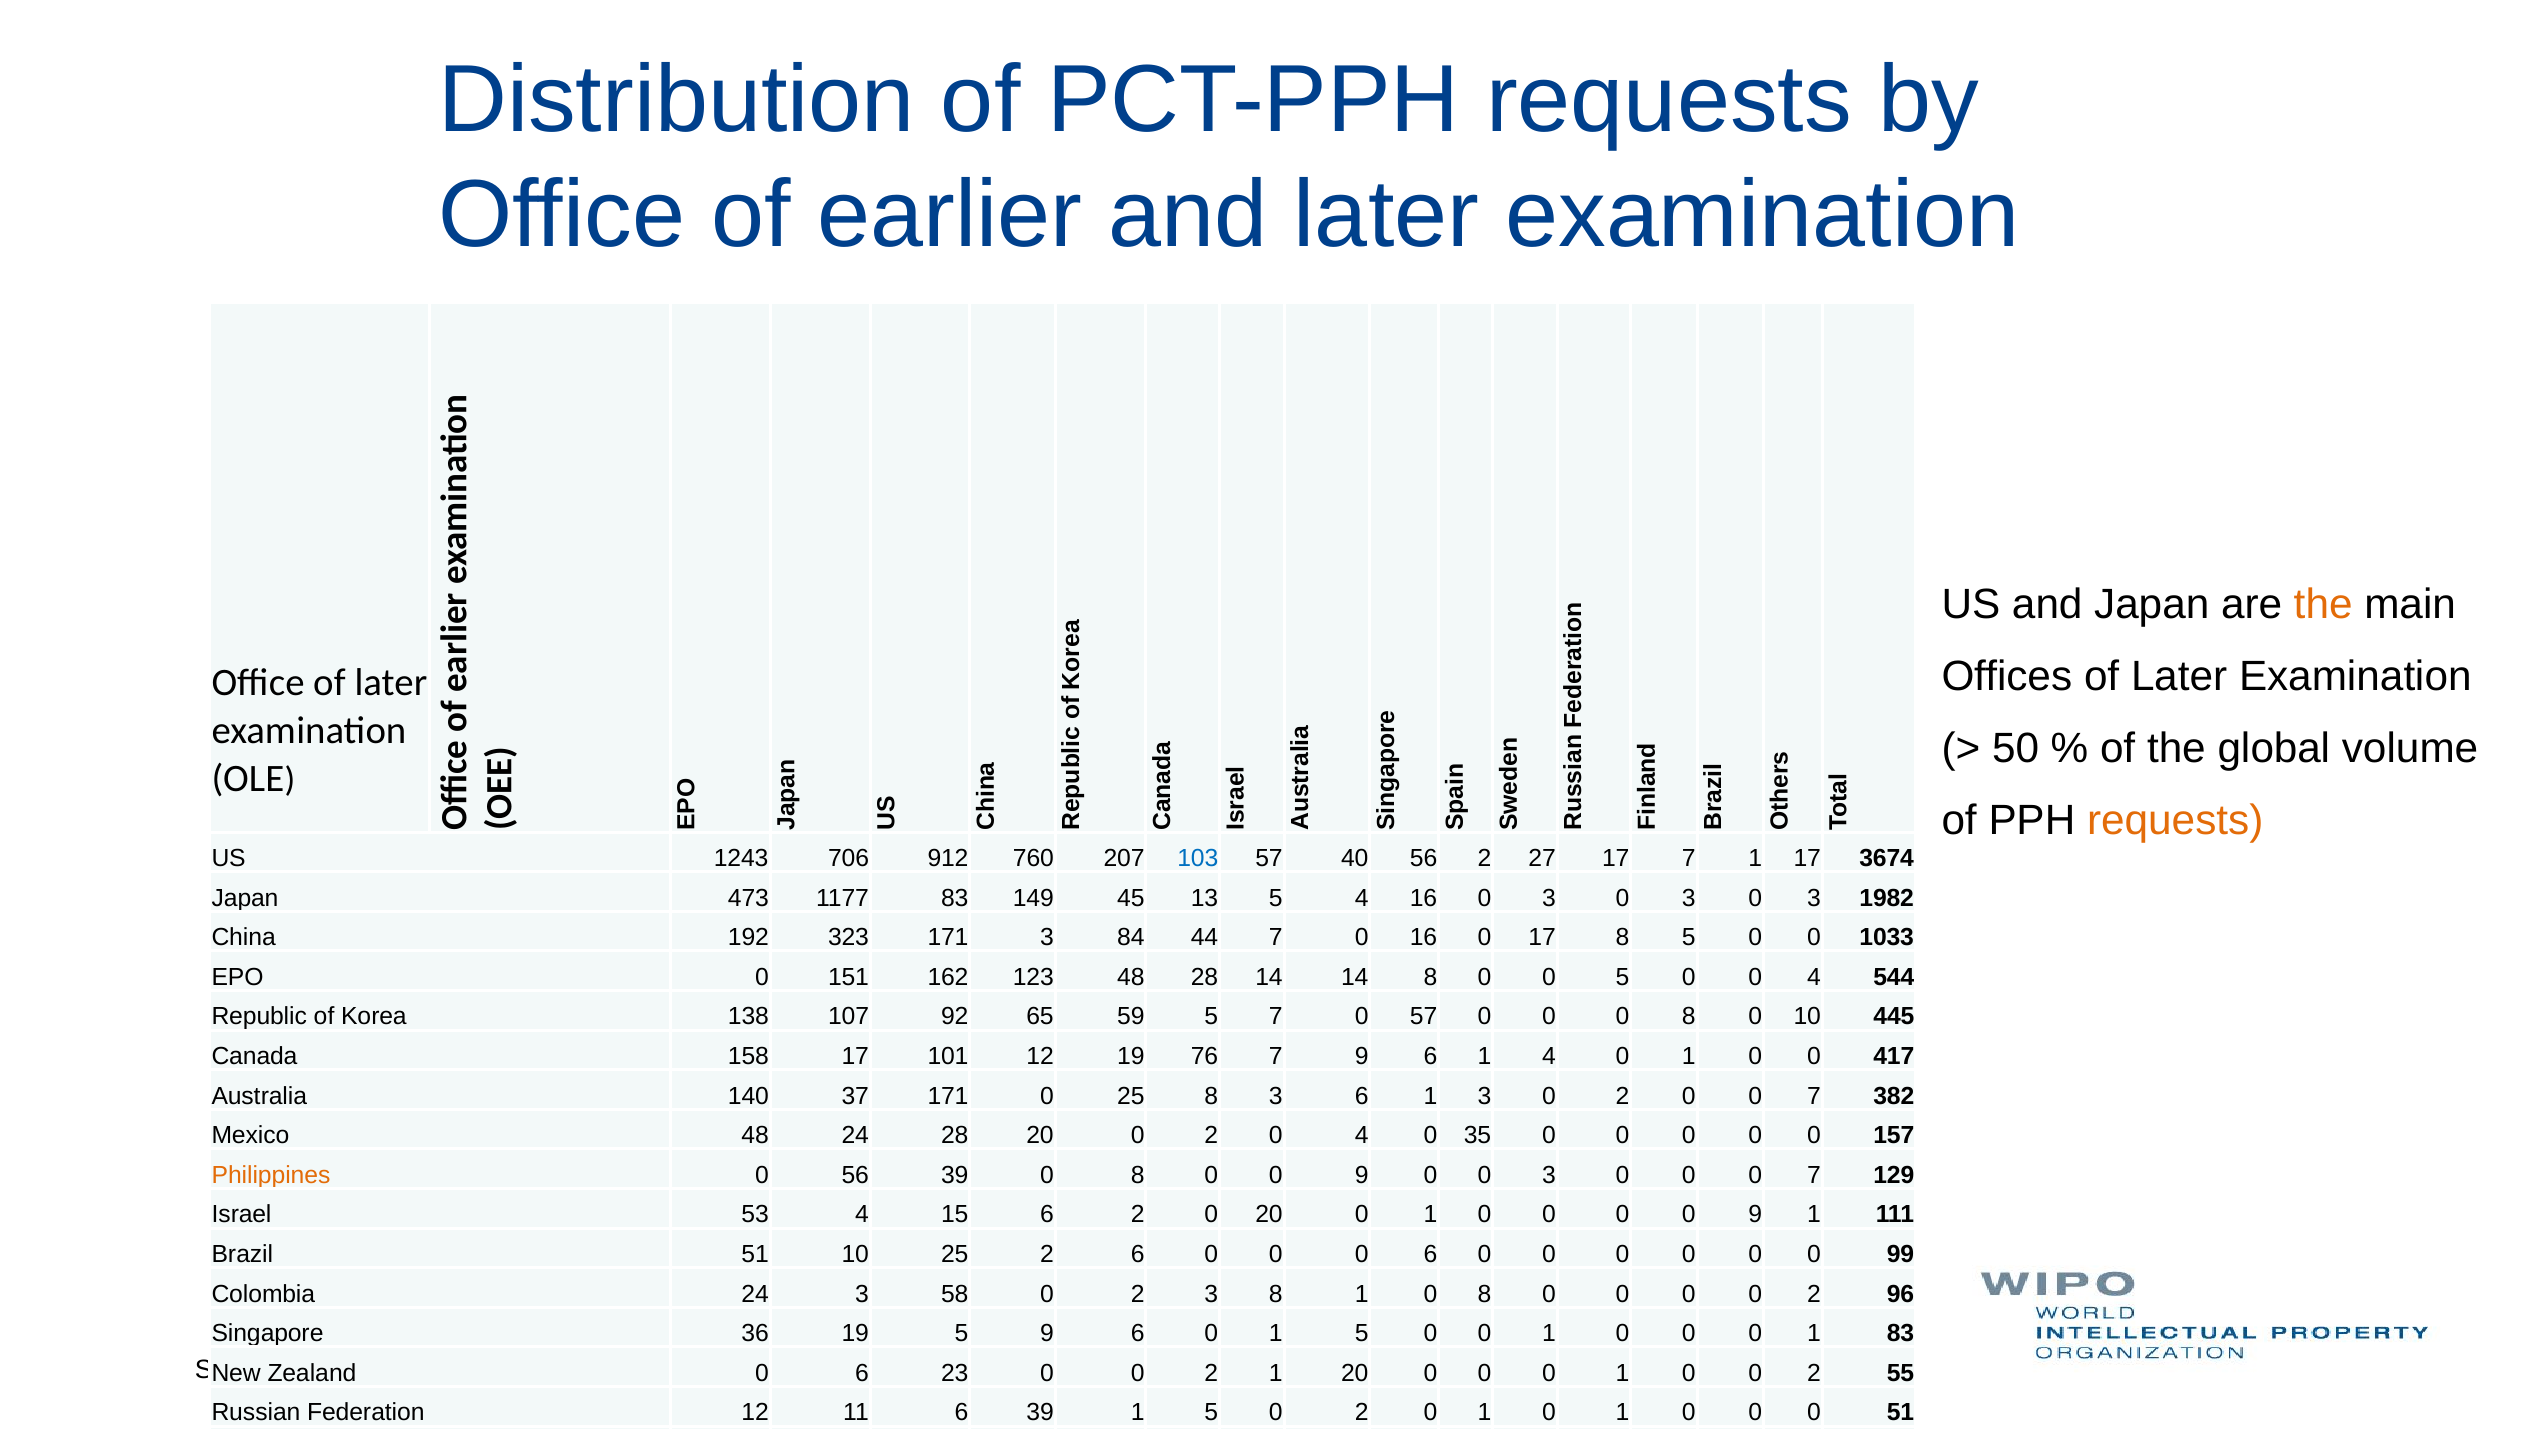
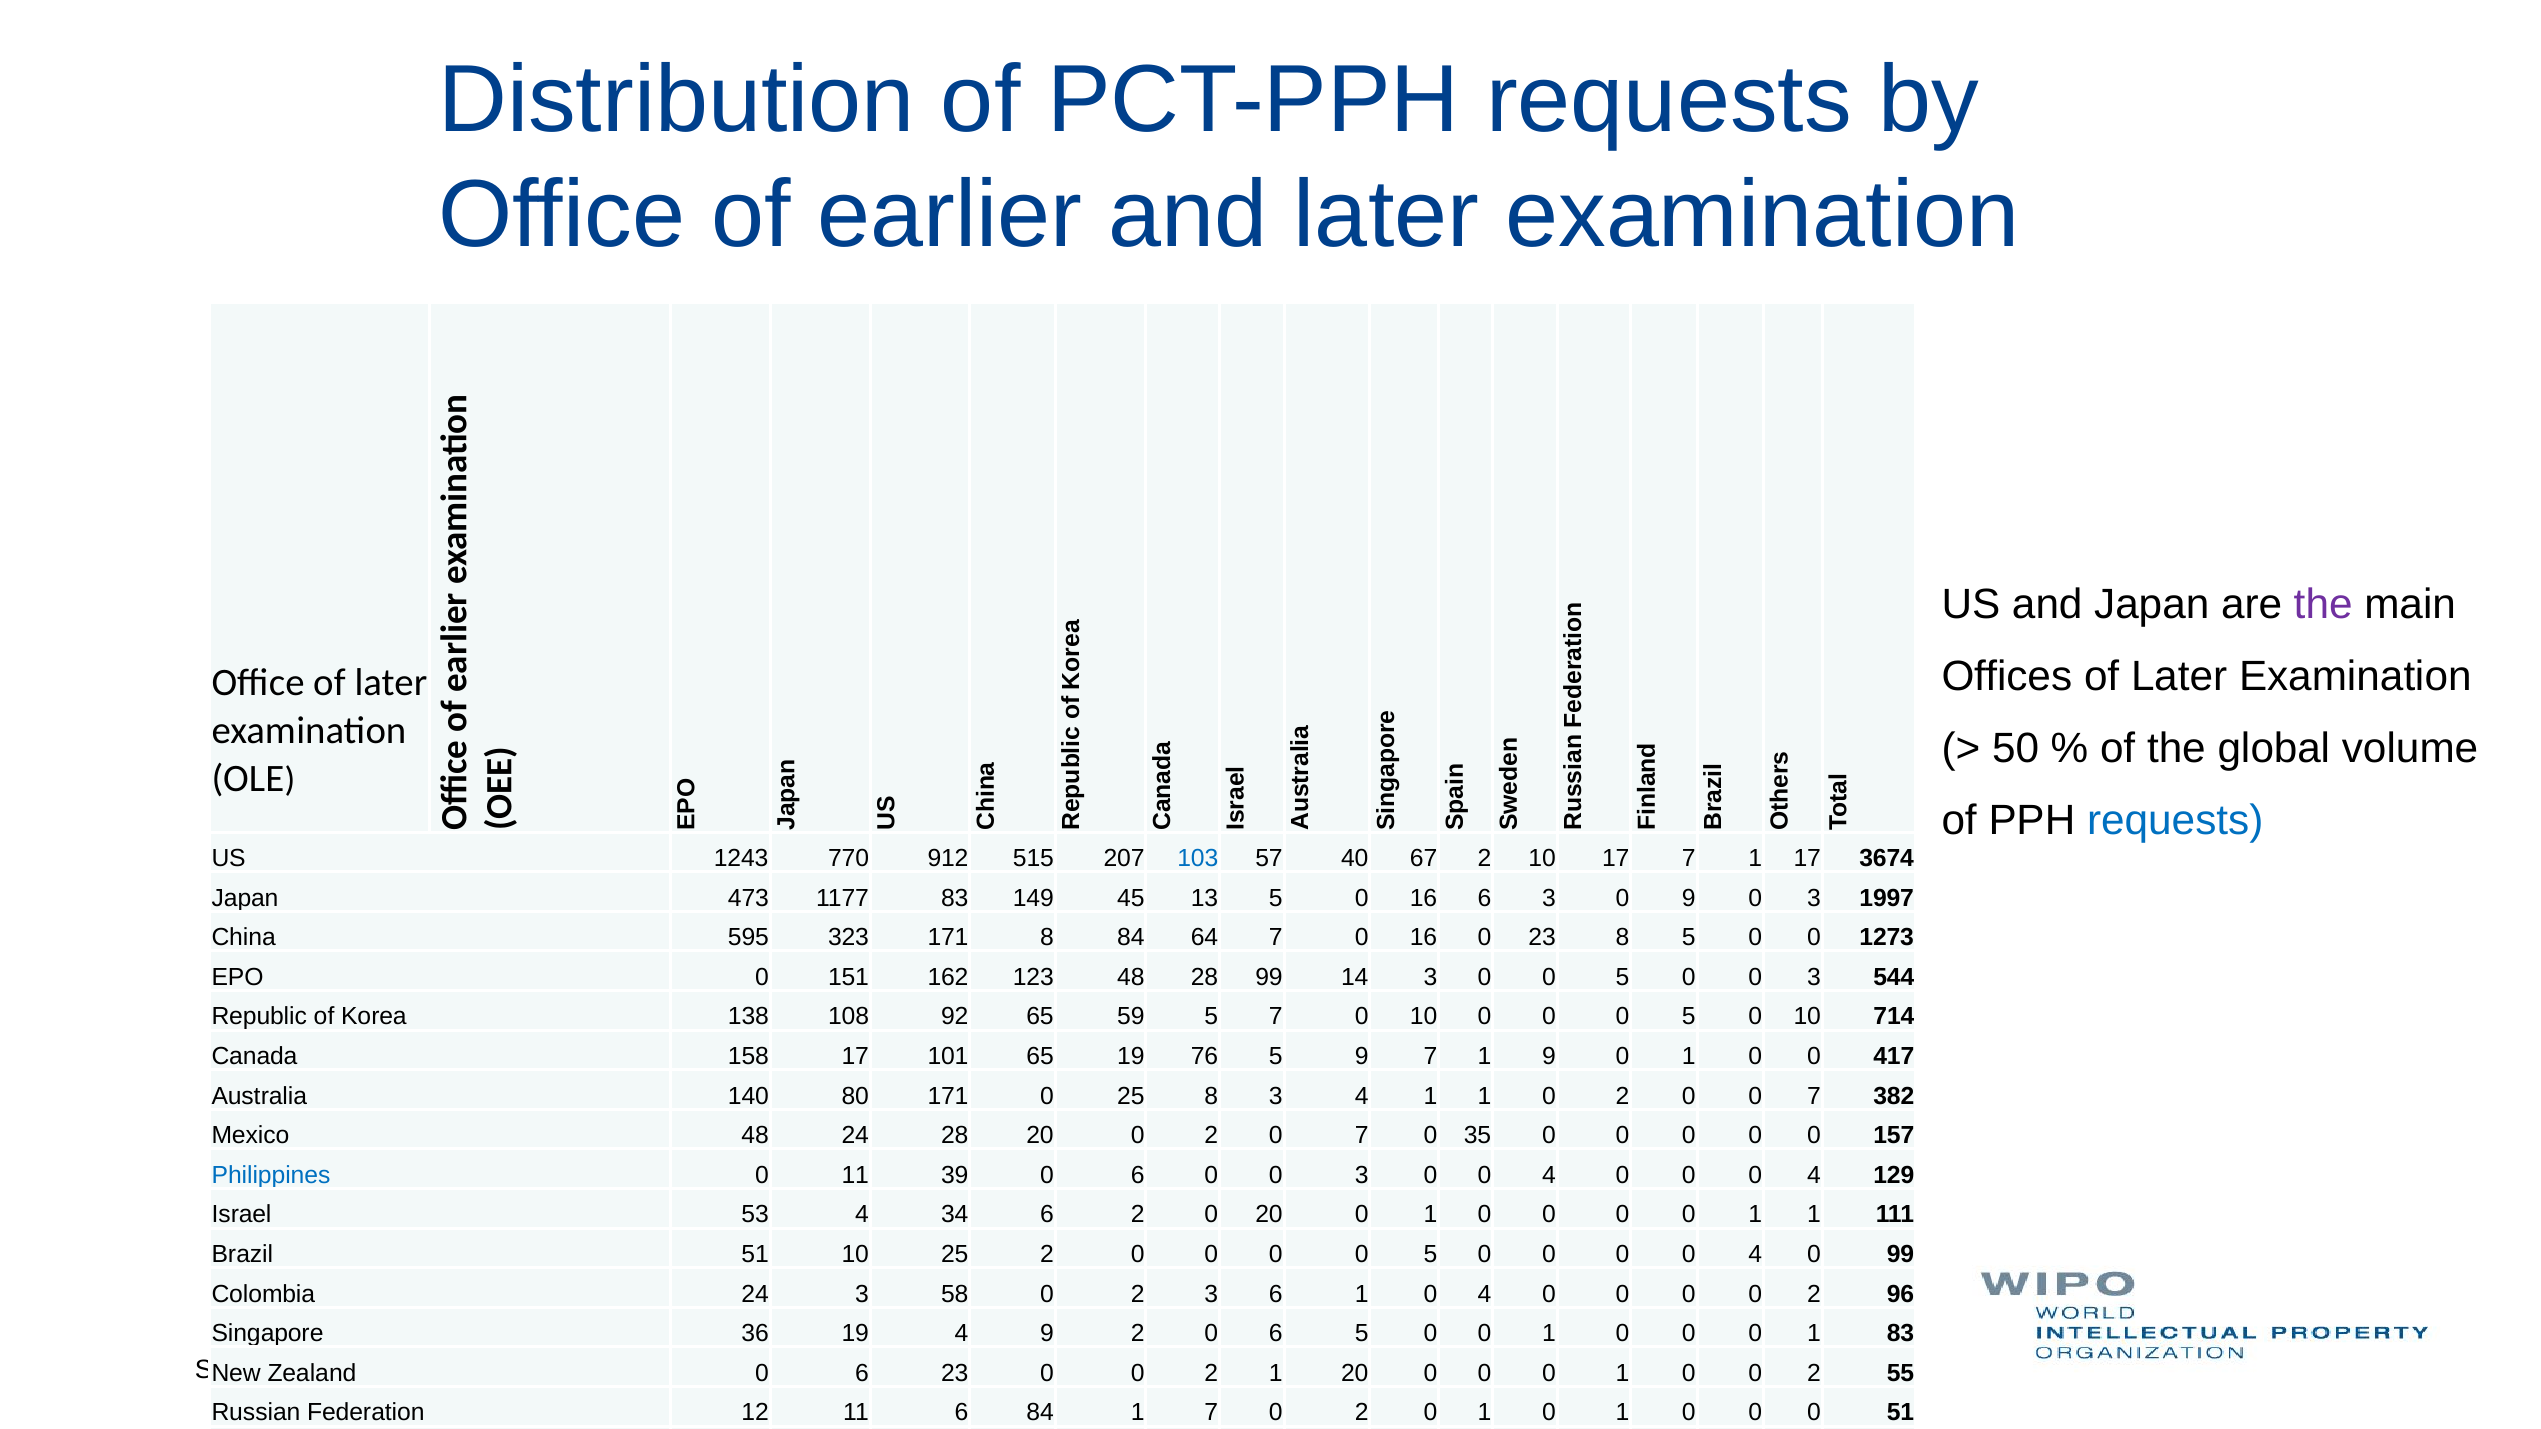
the at (2323, 605) colour: orange -> purple
requests at (2175, 821) colour: orange -> blue
706: 706 -> 770
760: 760 -> 515
40 56: 56 -> 67
2 27: 27 -> 10
13 5 4: 4 -> 0
0 at (1484, 898): 0 -> 6
3 at (1689, 898): 3 -> 9
1982: 1982 -> 1997
192: 192 -> 595
171 3: 3 -> 8
44: 44 -> 64
0 17: 17 -> 23
1033: 1033 -> 1273
28 14: 14 -> 99
14 8: 8 -> 3
5 0 0 4: 4 -> 3
107: 107 -> 108
7 0 57: 57 -> 10
8 at (1689, 1017): 8 -> 5
445: 445 -> 714
101 12: 12 -> 65
76 7: 7 -> 5
6 at (1430, 1057): 6 -> 7
1 4: 4 -> 9
37: 37 -> 80
8 3 6: 6 -> 4
3 at (1484, 1096): 3 -> 1
2 0 4: 4 -> 7
Philippines colour: orange -> blue
0 56: 56 -> 11
39 0 8: 8 -> 6
9 at (1362, 1176): 9 -> 3
3 at (1549, 1176): 3 -> 4
7 at (1814, 1176): 7 -> 4
4 15: 15 -> 34
9 at (1755, 1215): 9 -> 1
25 2 6: 6 -> 0
6 at (1430, 1255): 6 -> 5
0 at (1755, 1255): 0 -> 4
2 3 8: 8 -> 6
1 0 8: 8 -> 4
19 5: 5 -> 4
6 at (1138, 1334): 6 -> 2
1 at (1276, 1334): 1 -> 6
6 39: 39 -> 84
5 at (1211, 1413): 5 -> 7
